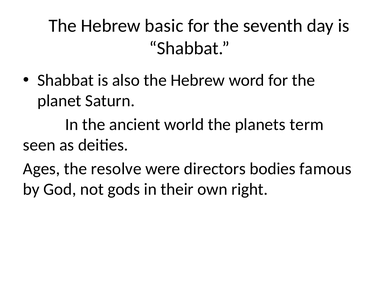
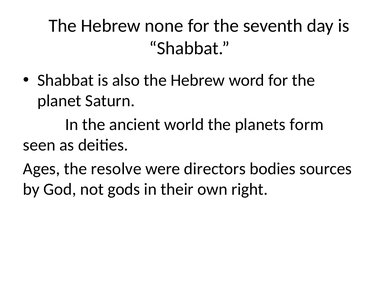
basic: basic -> none
term: term -> form
famous: famous -> sources
